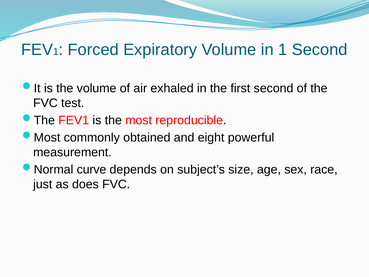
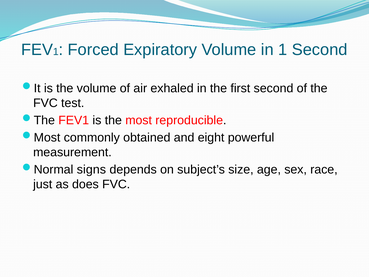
curve: curve -> signs
